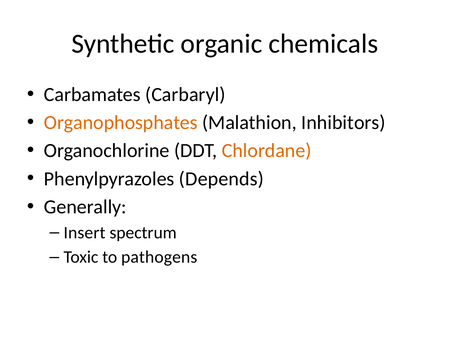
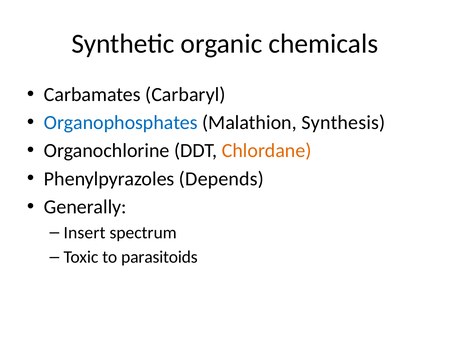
Organophosphates colour: orange -> blue
Inhibitors: Inhibitors -> Synthesis
pathogens: pathogens -> parasitoids
